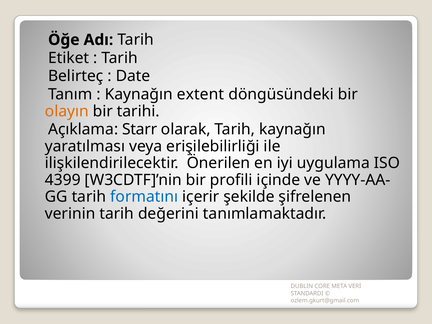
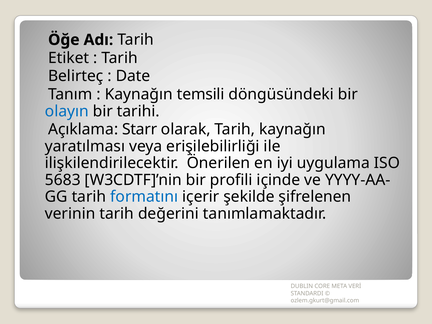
extent: extent -> temsili
olayın colour: orange -> blue
4399: 4399 -> 5683
